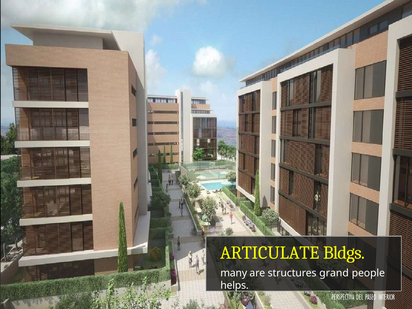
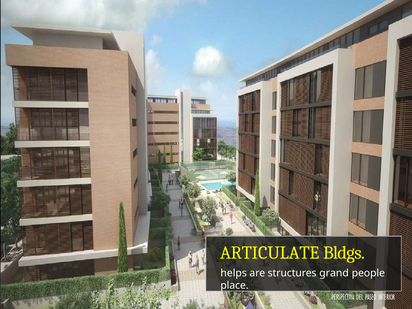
many: many -> helps
helps: helps -> place
